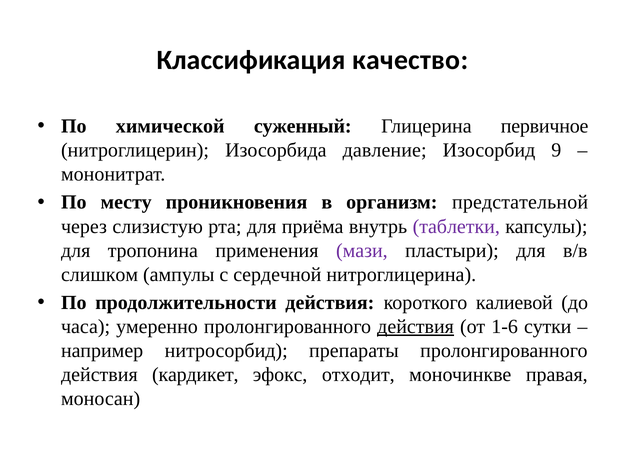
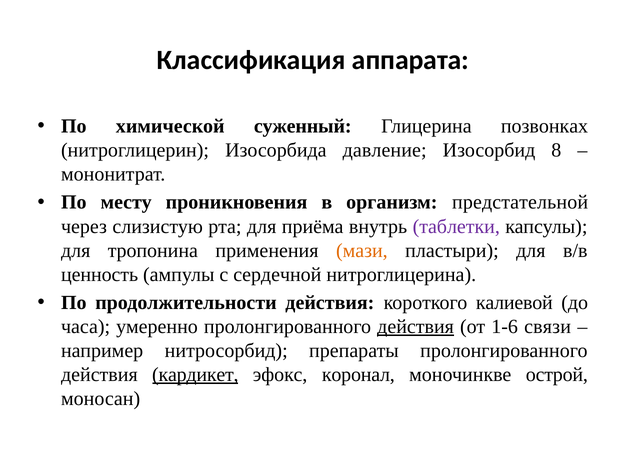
качество: качество -> аппарата
первичное: первичное -> позвонках
9: 9 -> 8
мази colour: purple -> orange
слишком: слишком -> ценность
сутки: сутки -> связи
кардикет underline: none -> present
отходит: отходит -> коронал
правая: правая -> острой
